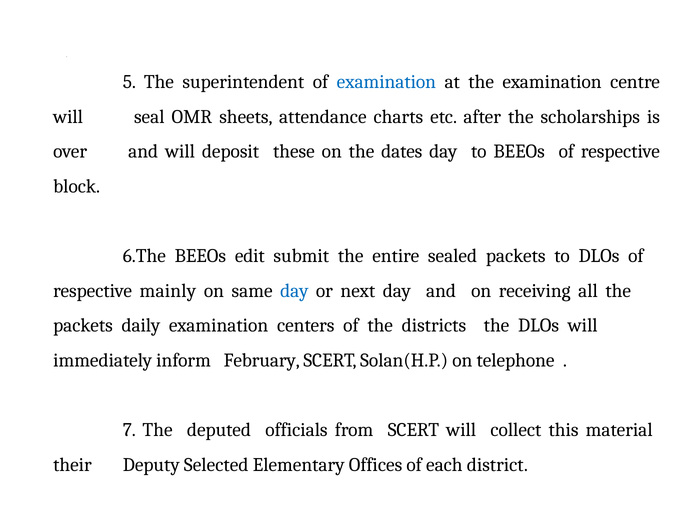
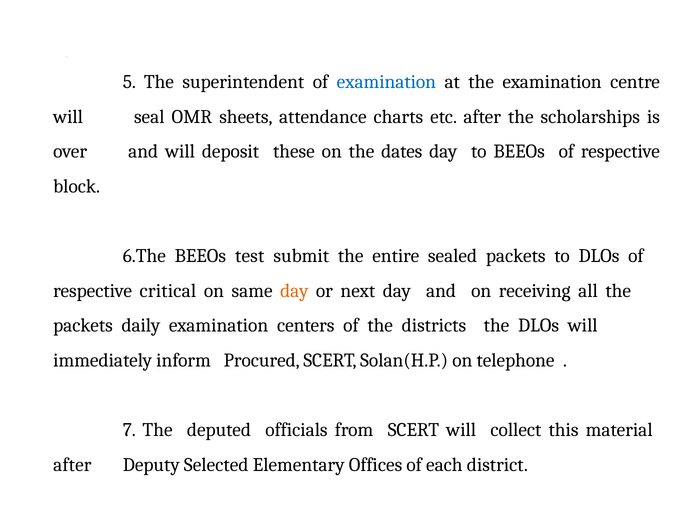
edit: edit -> test
mainly: mainly -> critical
day at (294, 291) colour: blue -> orange
February: February -> Procured
their at (72, 465): their -> after
